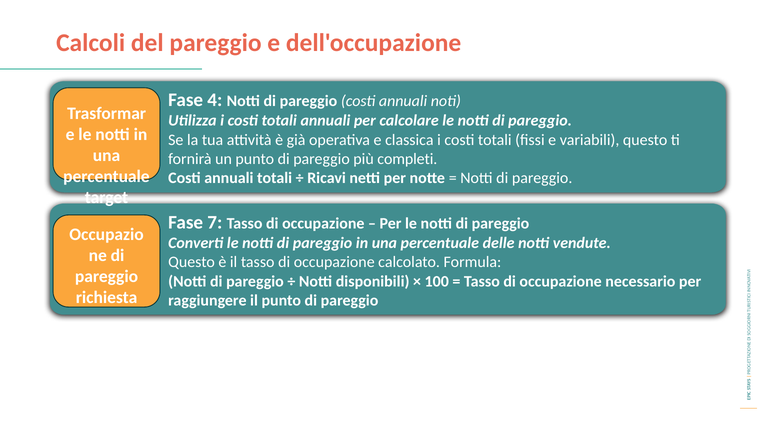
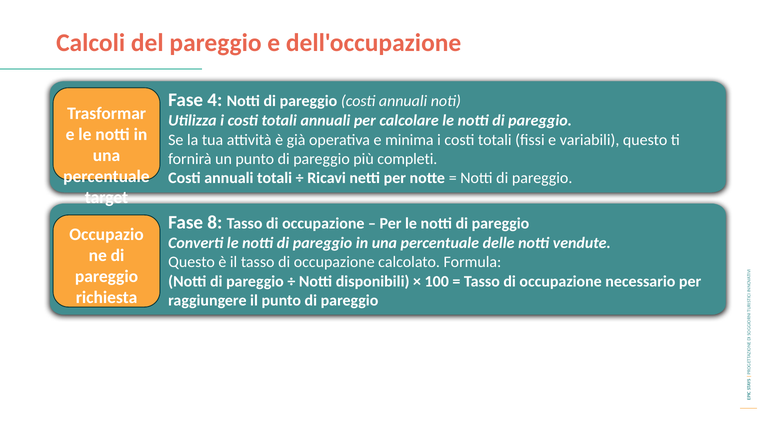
classica: classica -> minima
7: 7 -> 8
